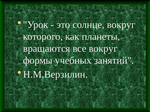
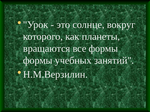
все вокруг: вокруг -> формы
